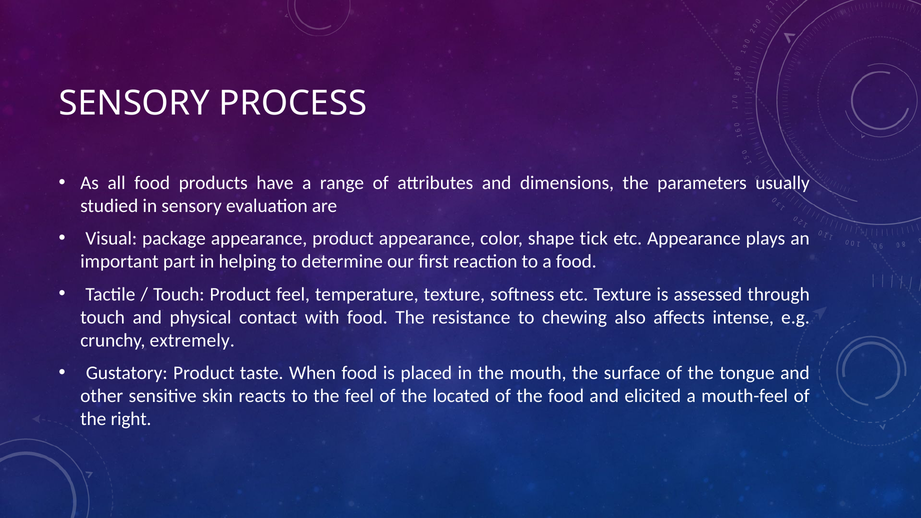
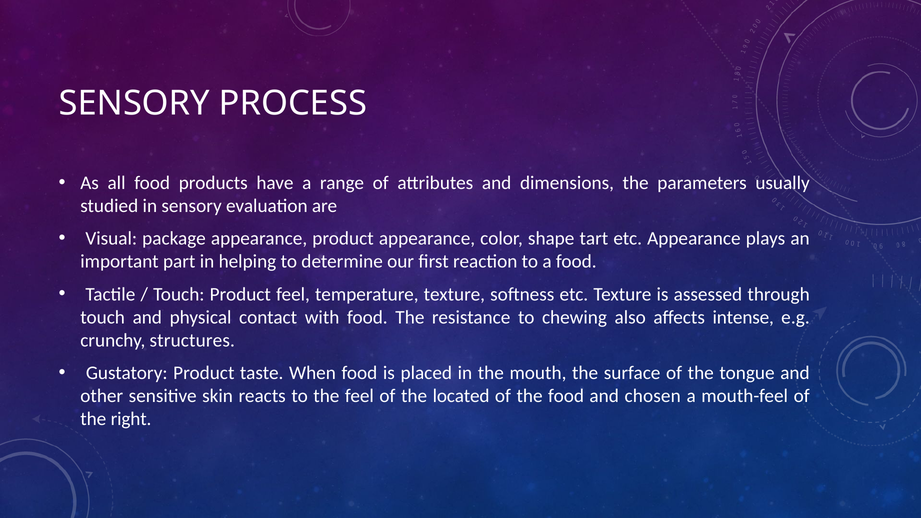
tick: tick -> tart
extremely: extremely -> structures
elicited: elicited -> chosen
